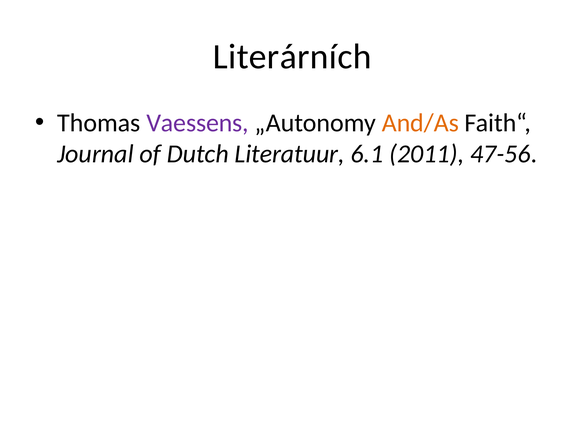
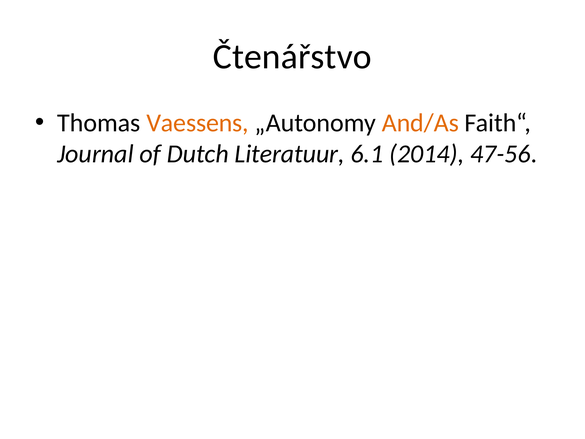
Literárních: Literárních -> Čtenářstvo
Vaessens colour: purple -> orange
2011: 2011 -> 2014
